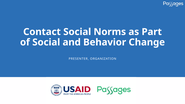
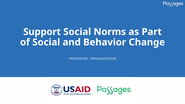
Contact: Contact -> Support
